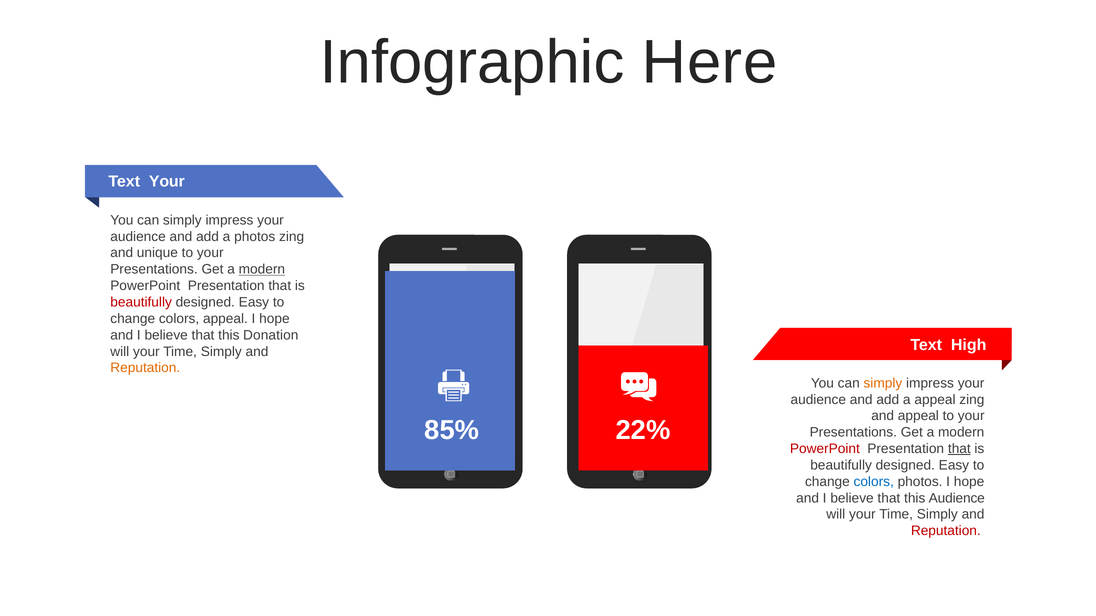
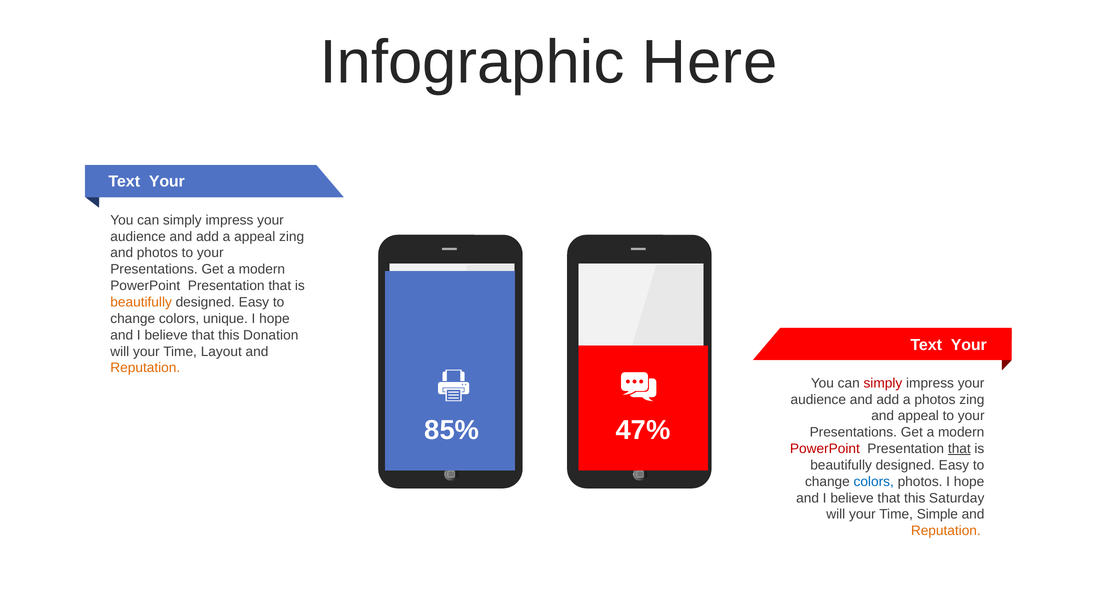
a photos: photos -> appeal
and unique: unique -> photos
modern at (262, 270) underline: present -> none
beautifully at (141, 302) colour: red -> orange
colors appeal: appeal -> unique
High at (969, 345): High -> Your
Simply at (221, 352): Simply -> Layout
simply at (883, 383) colour: orange -> red
a appeal: appeal -> photos
22%: 22% -> 47%
this Audience: Audience -> Saturday
Simply at (937, 515): Simply -> Simple
Reputation at (946, 531) colour: red -> orange
